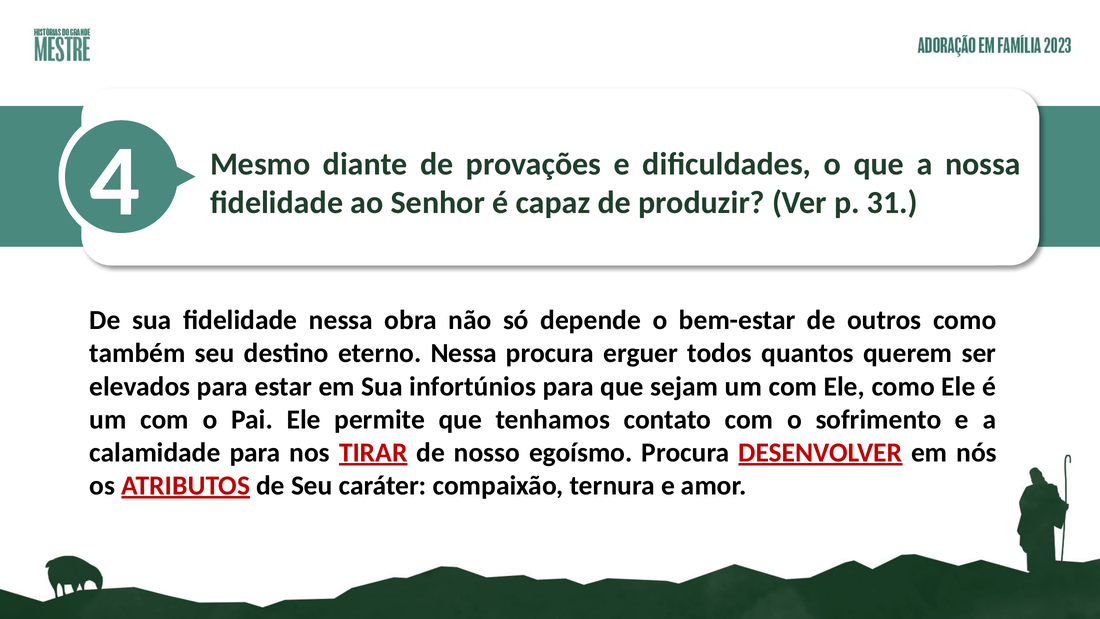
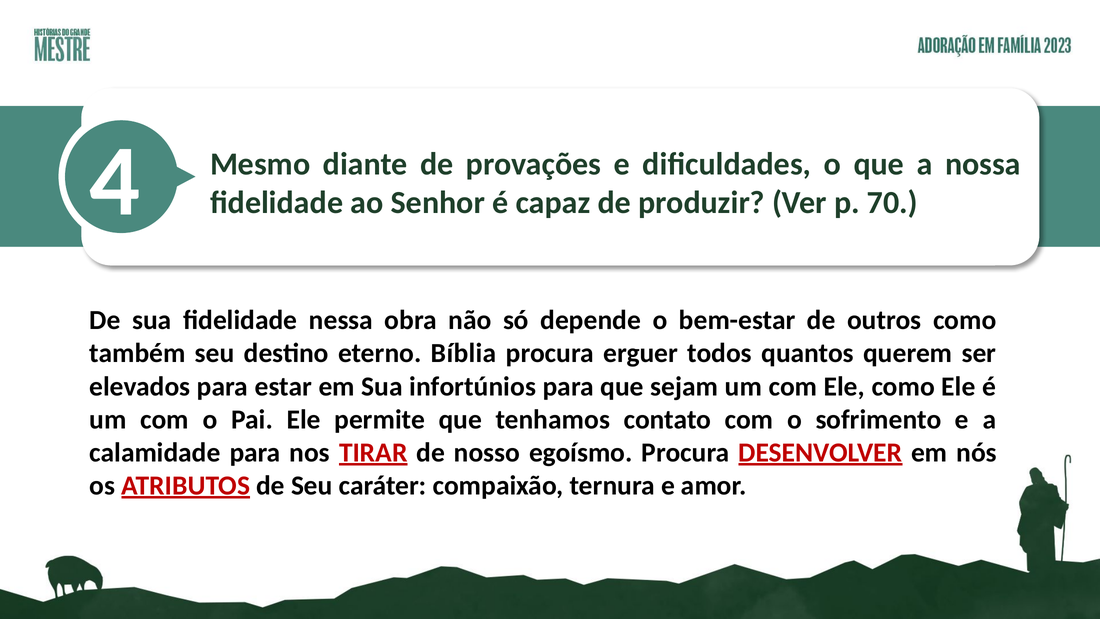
31: 31 -> 70
eterno Nessa: Nessa -> Bíblia
